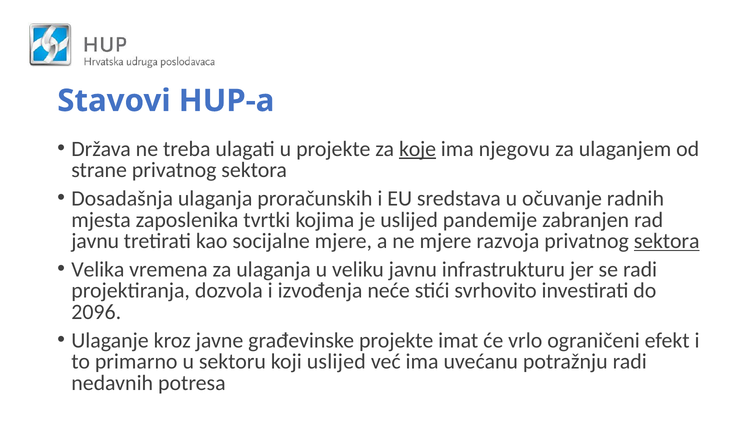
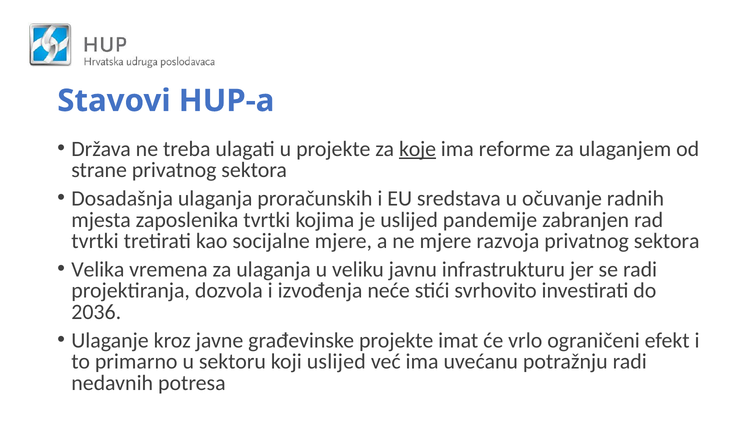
njegovu: njegovu -> reforme
javnu at (95, 241): javnu -> tvrtki
sektora at (667, 241) underline: present -> none
2096: 2096 -> 2036
